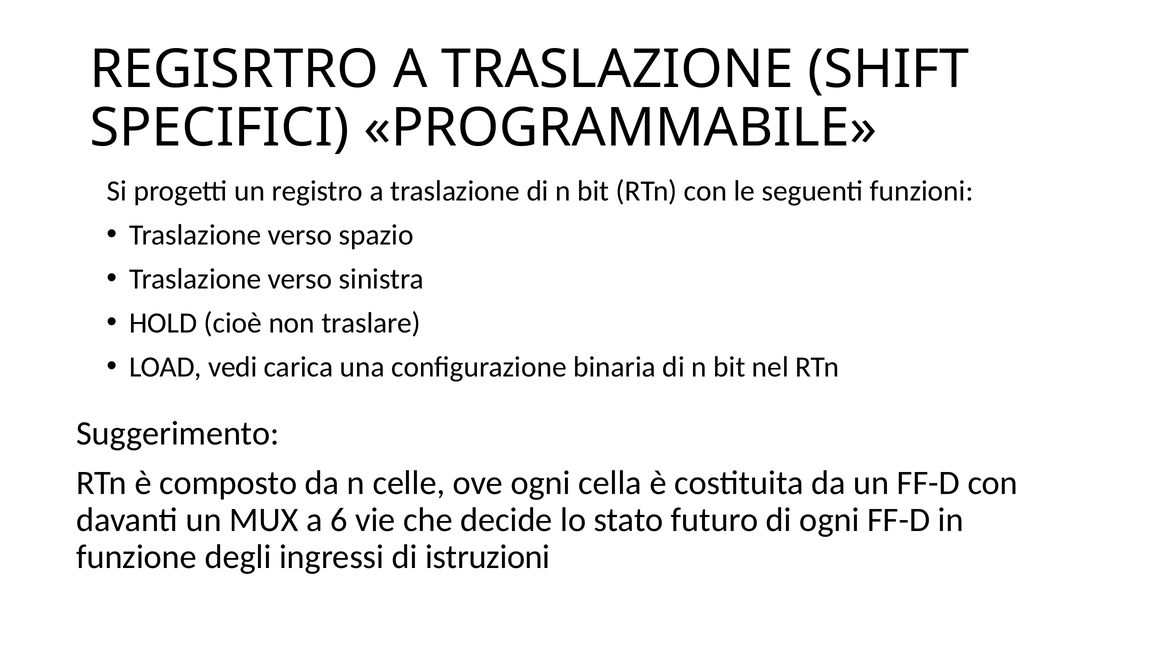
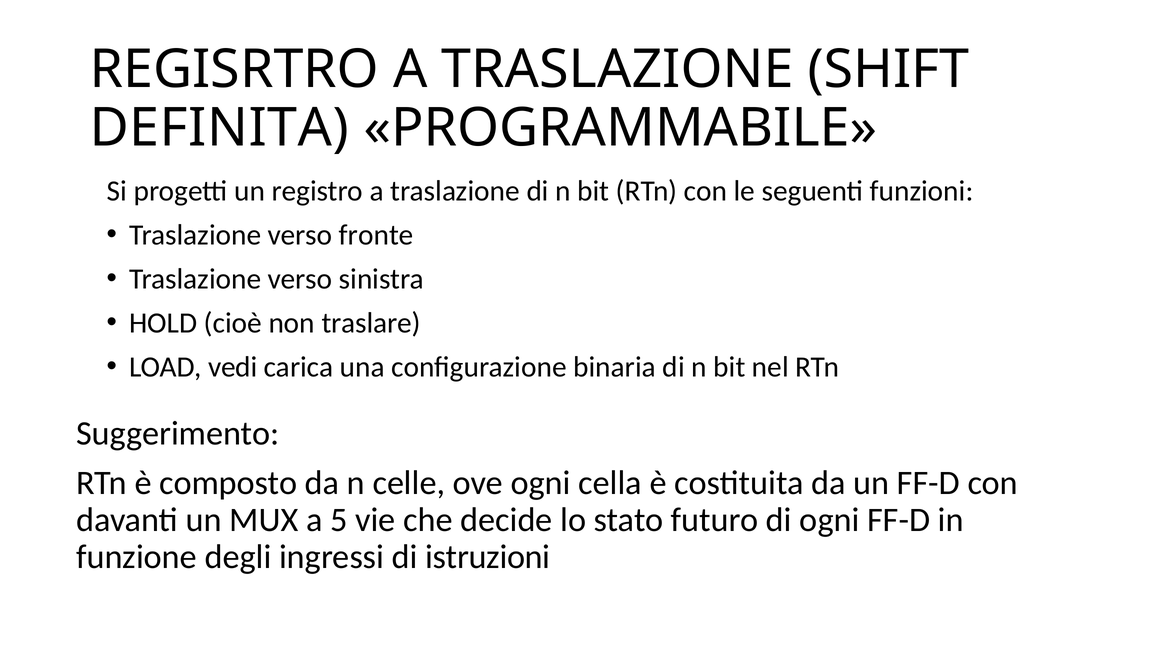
SPECIFICI: SPECIFICI -> DEFINITA
spazio: spazio -> fronte
6: 6 -> 5
